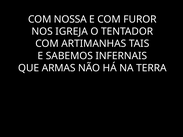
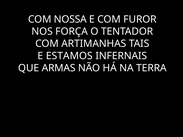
IGREJA: IGREJA -> FORÇA
SABEMOS: SABEMOS -> ESTAMOS
